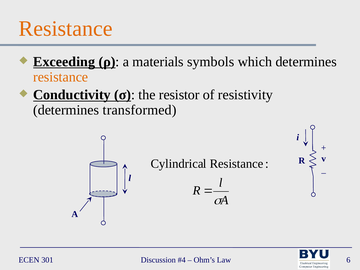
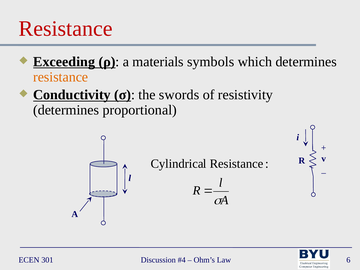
Resistance at (66, 29) colour: orange -> red
resistor: resistor -> swords
transformed: transformed -> proportional
